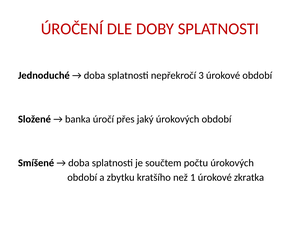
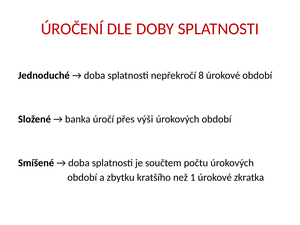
3: 3 -> 8
jaký: jaký -> výši
